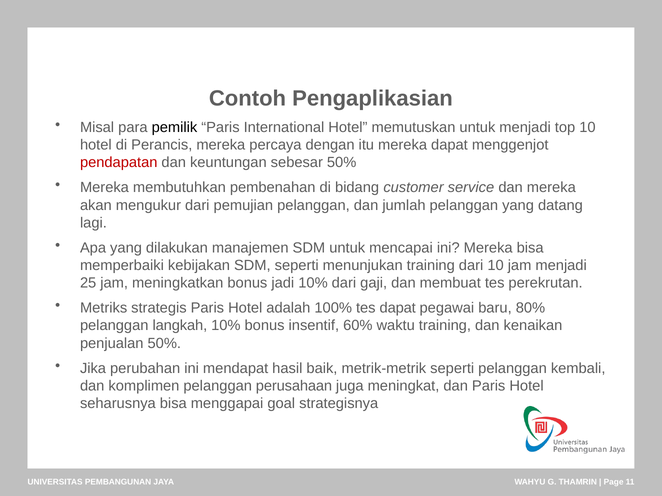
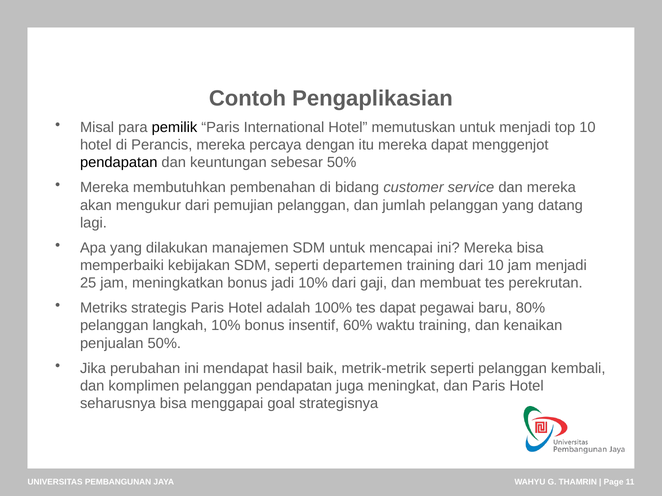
pendapatan at (119, 163) colour: red -> black
menunjukan: menunjukan -> departemen
pelanggan perusahaan: perusahaan -> pendapatan
